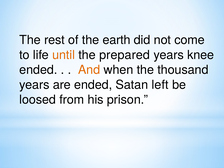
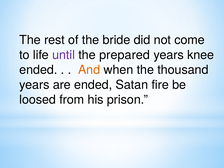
earth: earth -> bride
until colour: orange -> purple
left: left -> fire
